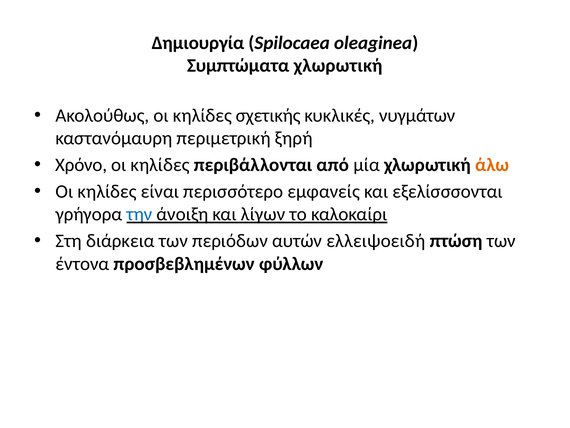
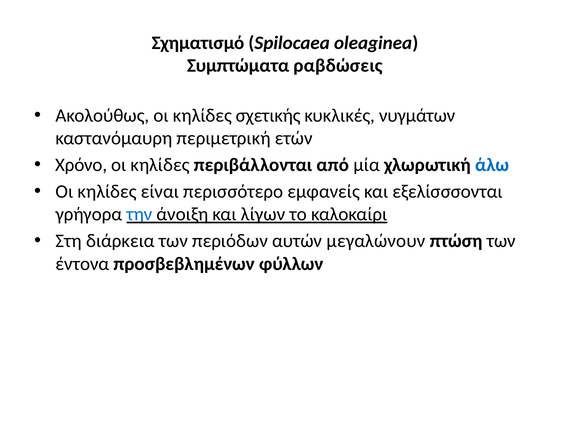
Δημιουργία: Δημιουργία -> Σχηματισμό
Συμπτώματα χλωρωτική: χλωρωτική -> ραβδώσεις
ξηρή: ξηρή -> ετών
άλω colour: orange -> blue
ελλειψοειδή: ελλειψοειδή -> μεγαλώνουν
